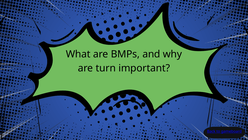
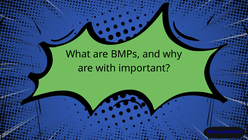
turn: turn -> with
